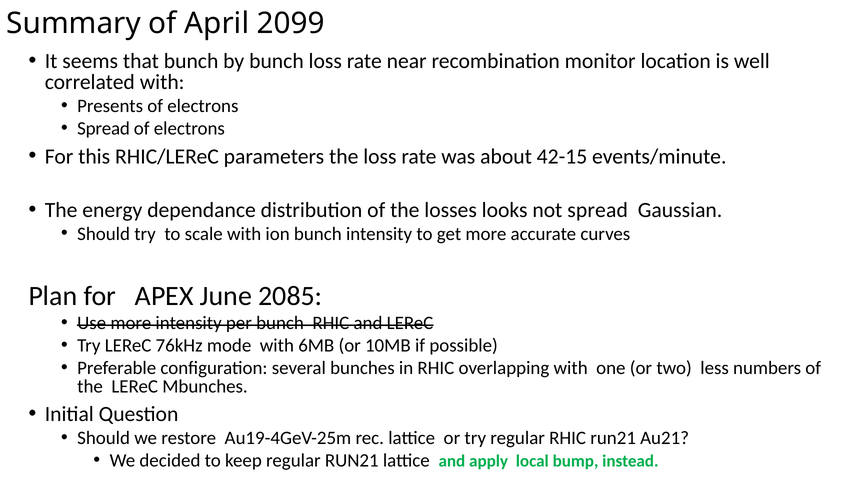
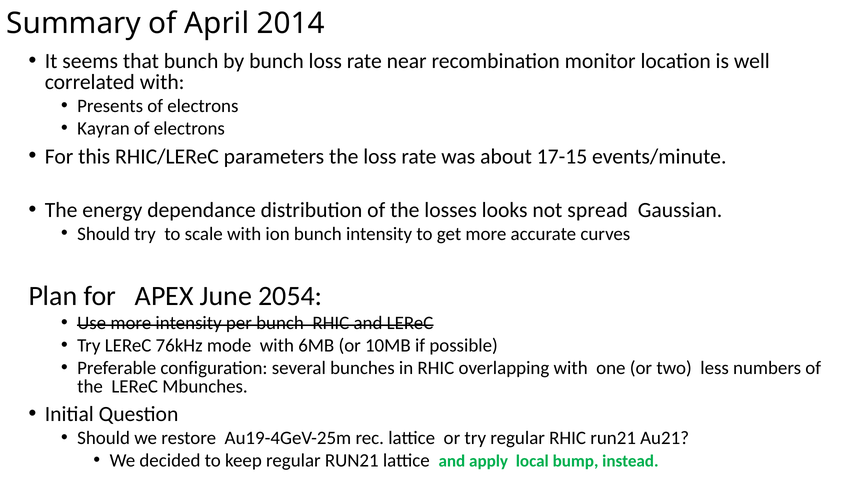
2099: 2099 -> 2014
Spread at (104, 129): Spread -> Kayran
42-15: 42-15 -> 17-15
2085: 2085 -> 2054
